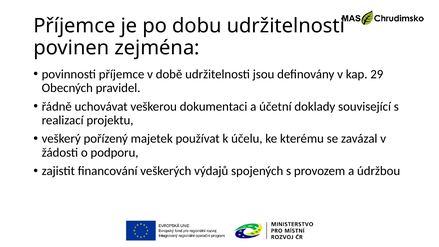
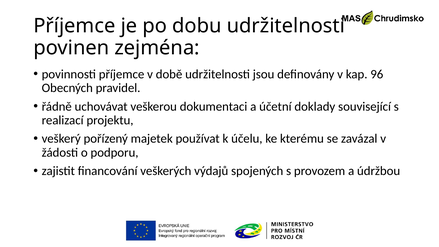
29: 29 -> 96
